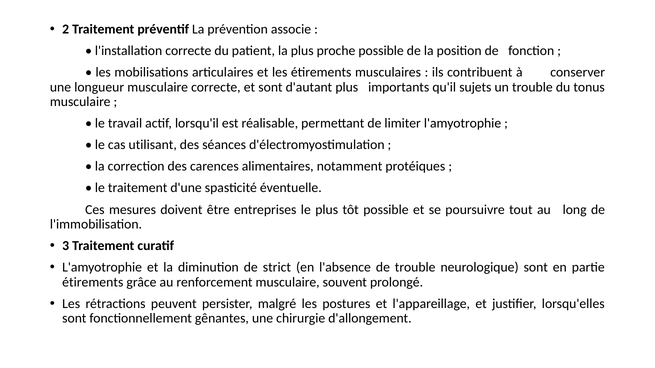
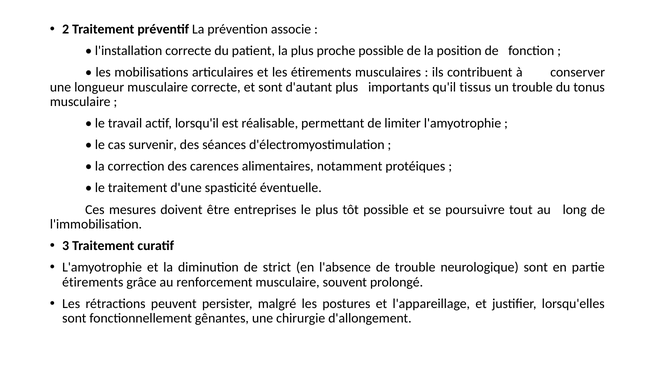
sujets: sujets -> tissus
utilisant: utilisant -> survenir
